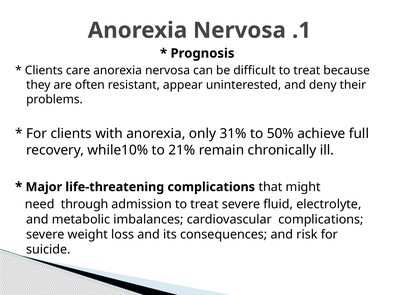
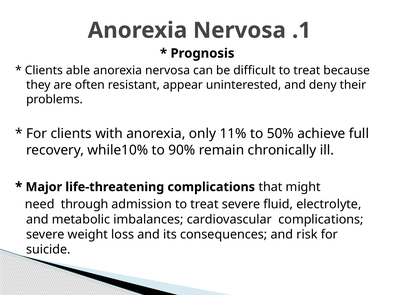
care: care -> able
31%: 31% -> 11%
21%: 21% -> 90%
